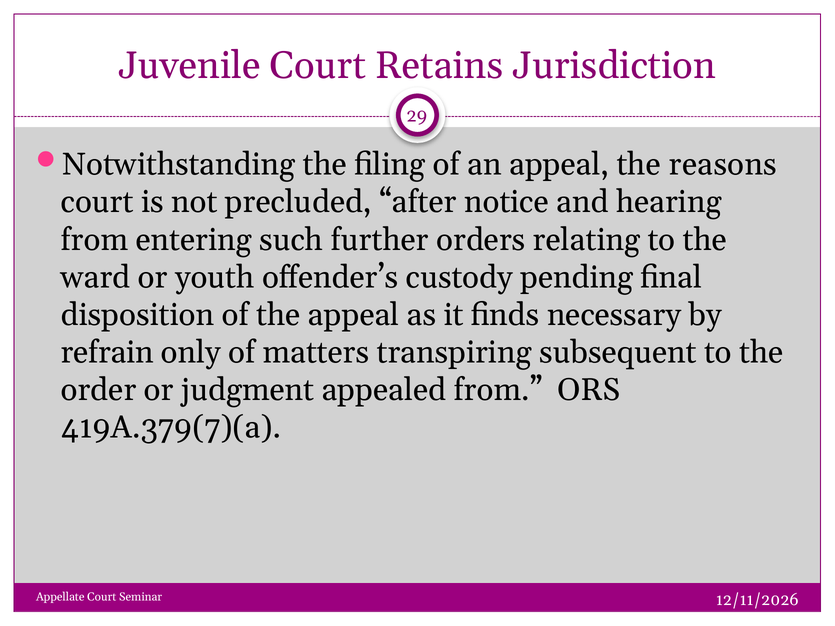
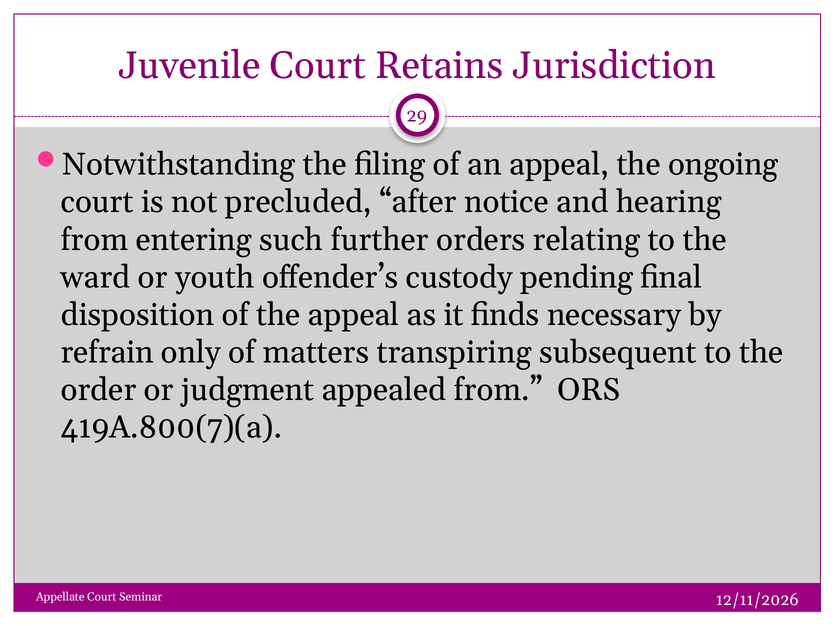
reasons: reasons -> ongoing
419A.379(7)(a: 419A.379(7)(a -> 419A.800(7)(a
